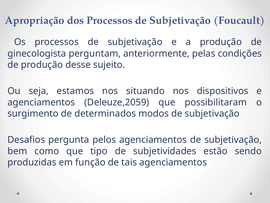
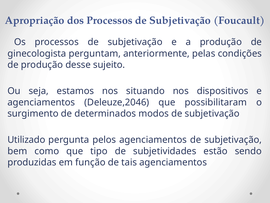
Deleuze,2059: Deleuze,2059 -> Deleuze,2046
Desafios: Desafios -> Utilizado
